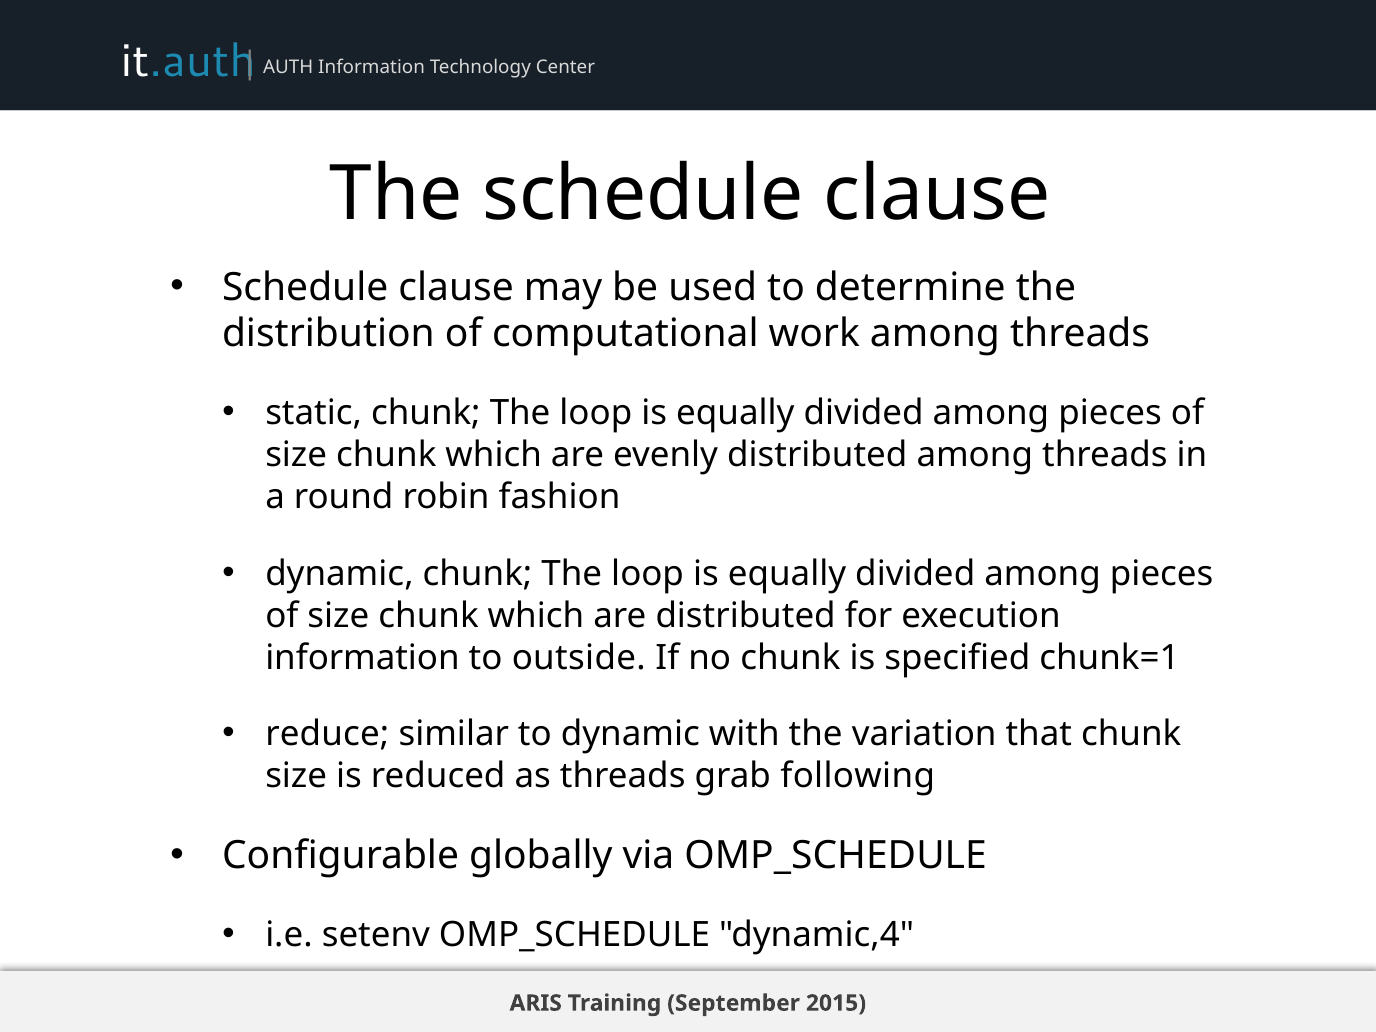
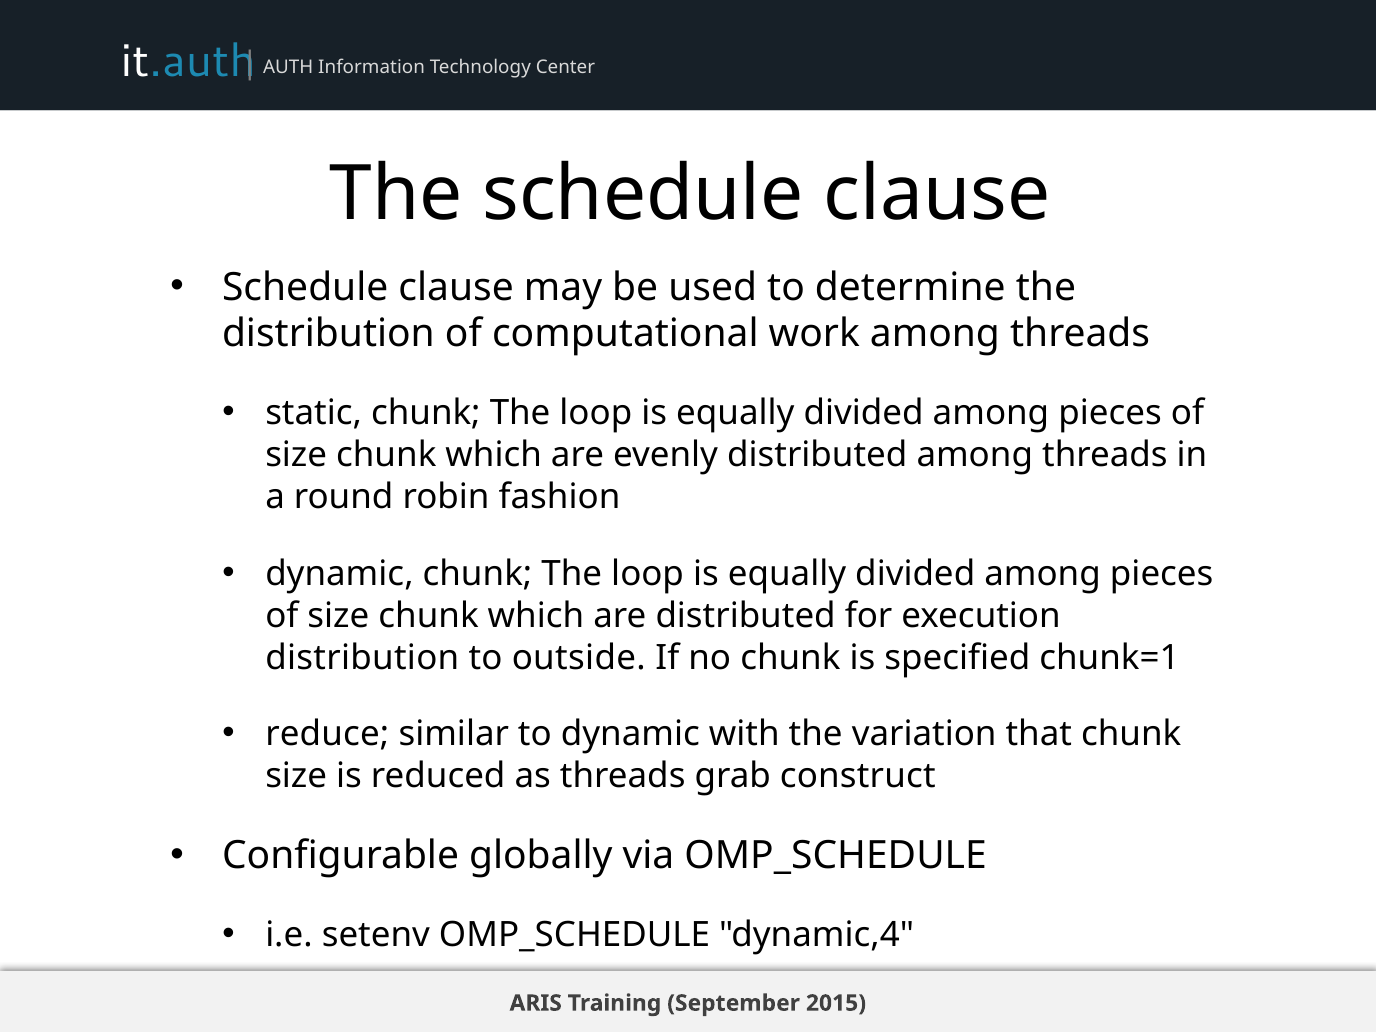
information at (362, 658): information -> distribution
following: following -> construct
